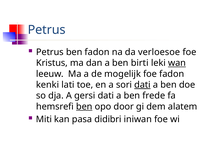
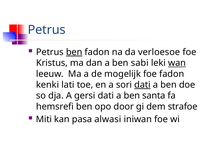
ben at (74, 52) underline: none -> present
birti: birti -> sabi
frede: frede -> santa
ben at (84, 107) underline: present -> none
alatem: alatem -> strafoe
didibri: didibri -> alwasi
